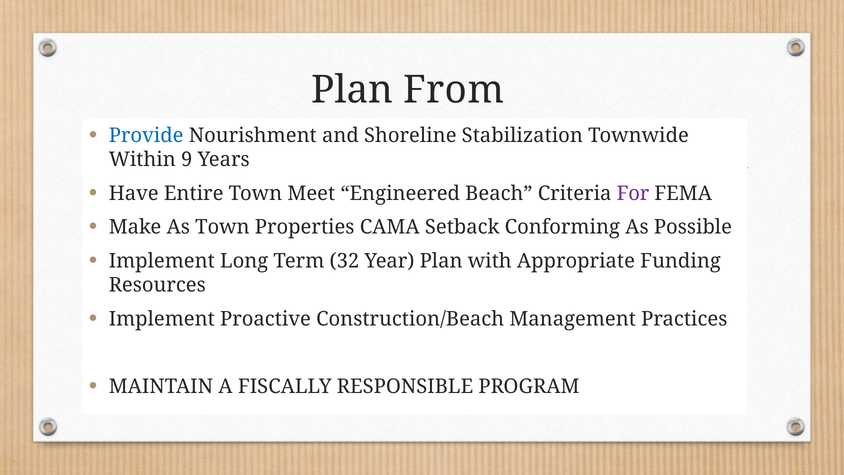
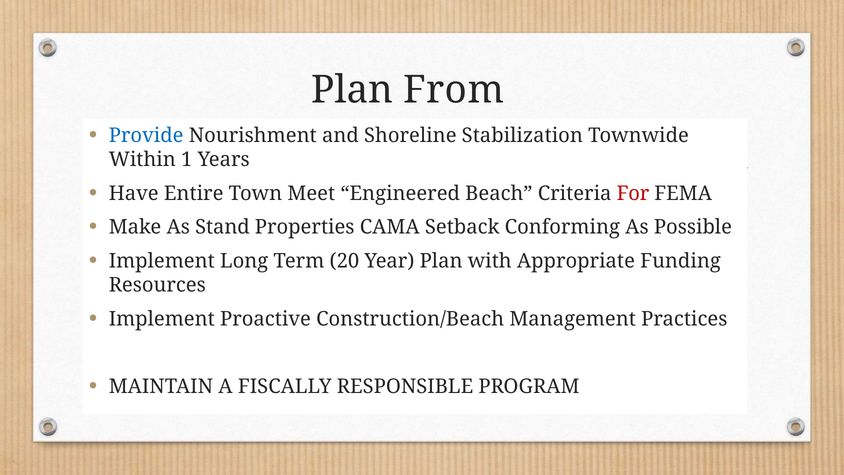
9: 9 -> 1
For colour: purple -> red
As Town: Town -> Stand
32: 32 -> 20
